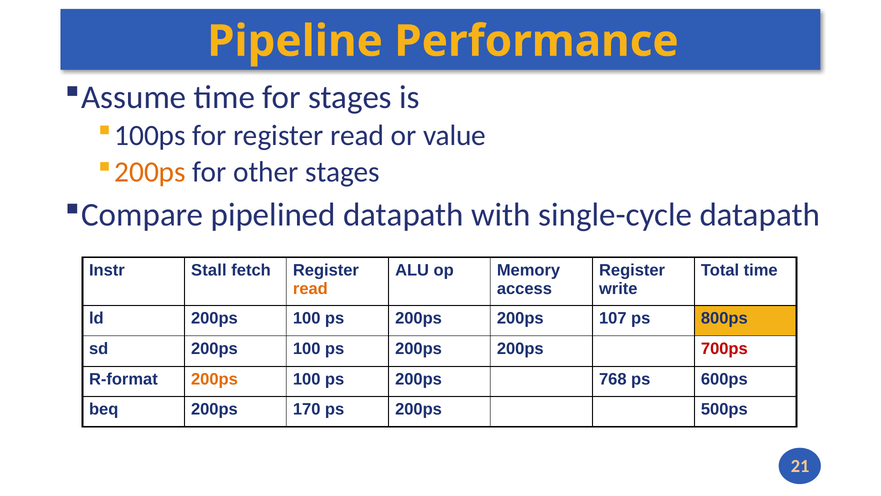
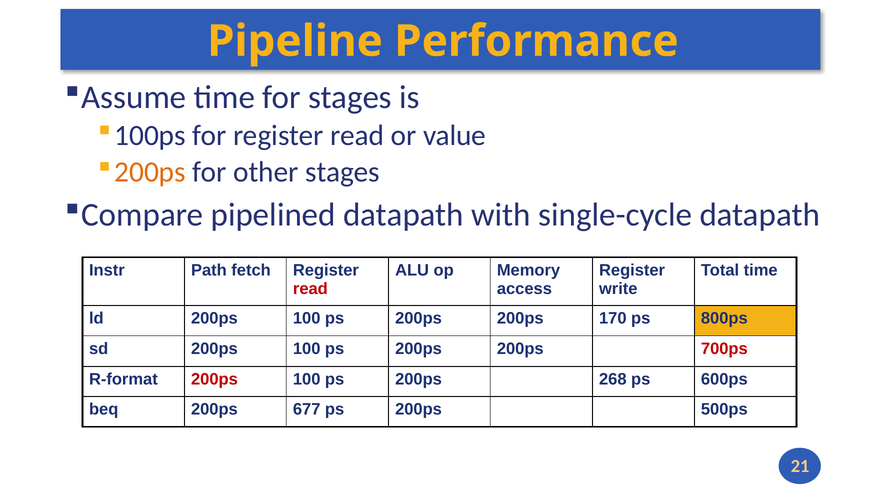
Stall: Stall -> Path
read at (310, 288) colour: orange -> red
107: 107 -> 170
200ps at (214, 379) colour: orange -> red
768: 768 -> 268
170: 170 -> 677
